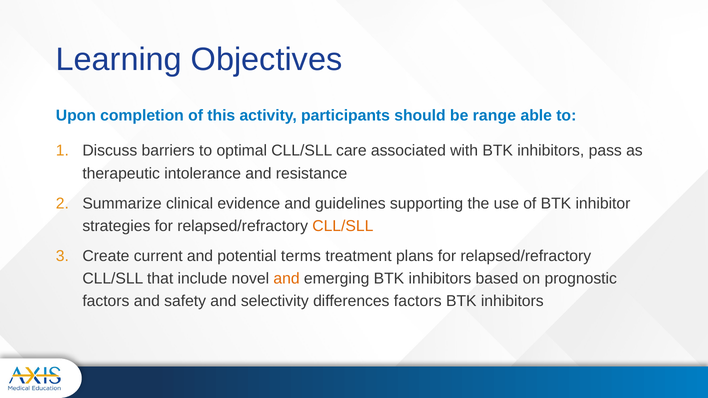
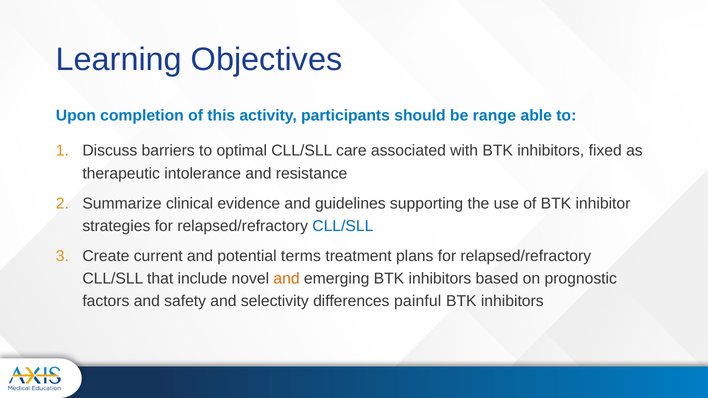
pass: pass -> fixed
CLL/SLL at (343, 226) colour: orange -> blue
differences factors: factors -> painful
